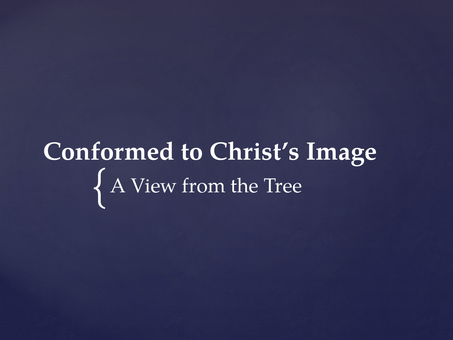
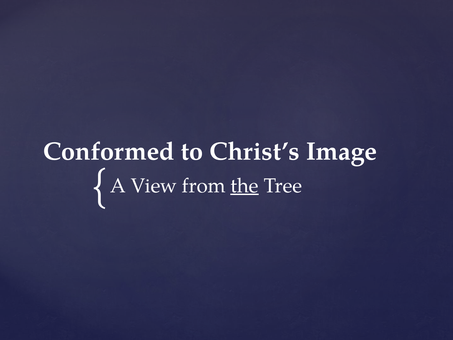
the underline: none -> present
